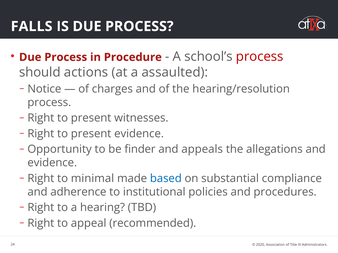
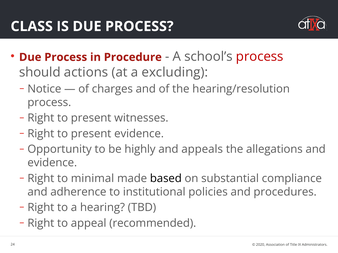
FALLS: FALLS -> CLASS
assaulted: assaulted -> excluding
finder: finder -> highly
based colour: blue -> black
